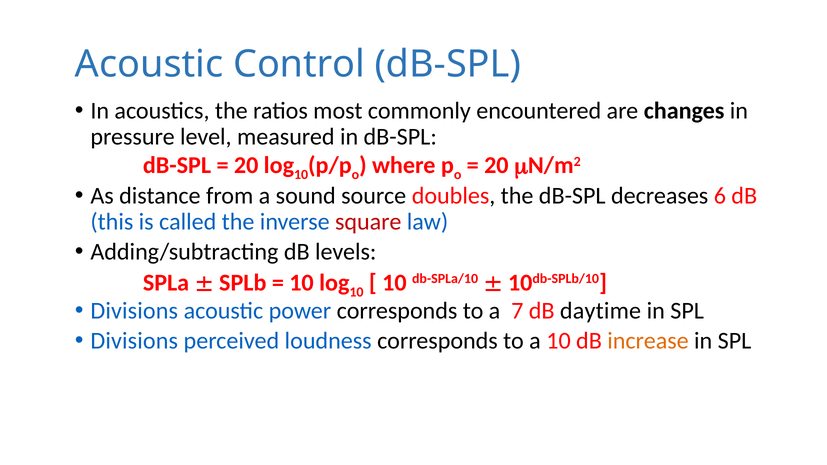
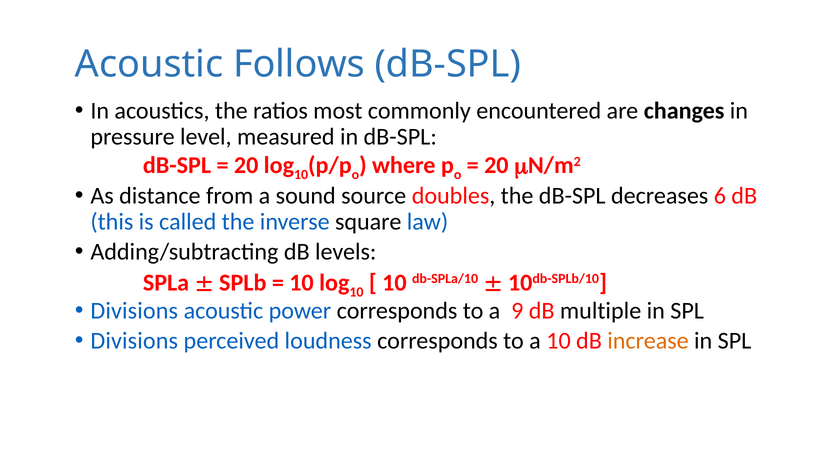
Control: Control -> Follows
square colour: red -> black
7: 7 -> 9
daytime: daytime -> multiple
